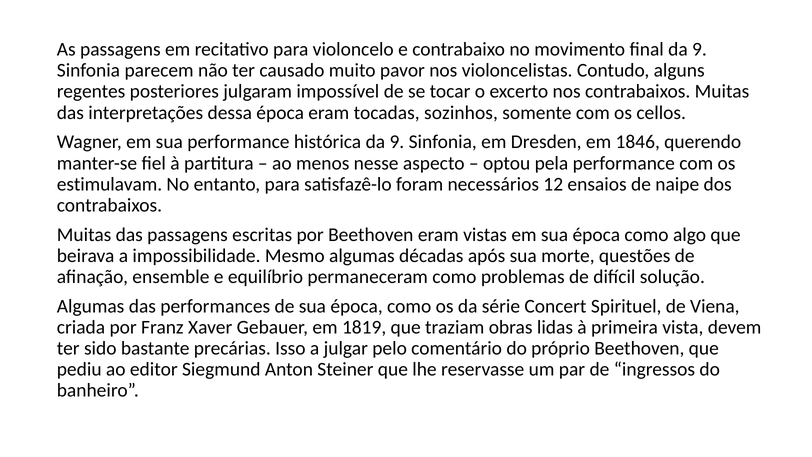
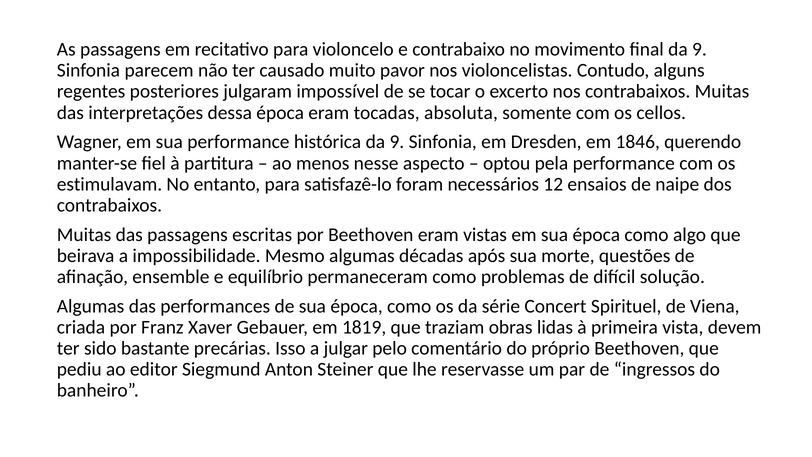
sozinhos: sozinhos -> absoluta
